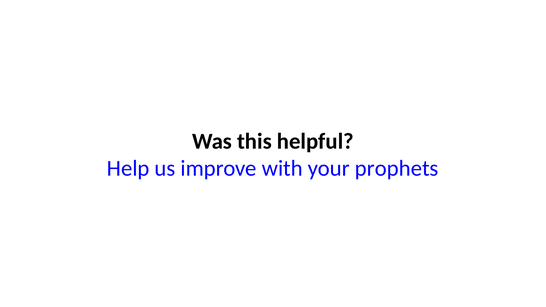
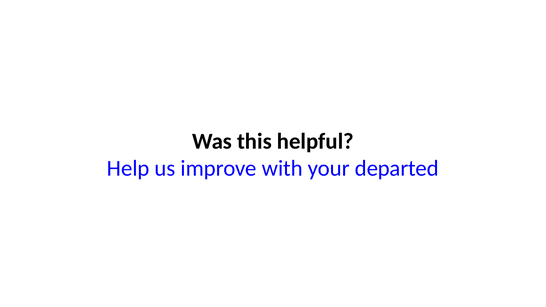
prophets: prophets -> departed
